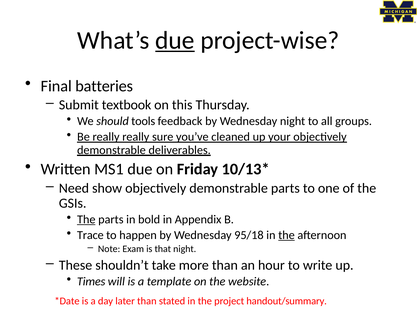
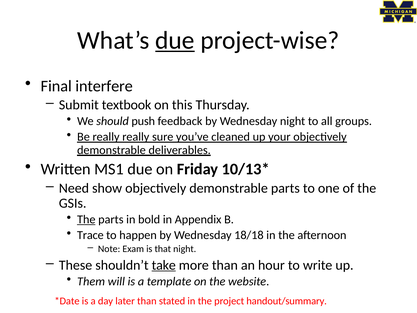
batteries: batteries -> interfere
tools: tools -> push
95/18: 95/18 -> 18/18
the at (286, 235) underline: present -> none
take underline: none -> present
Times: Times -> Them
